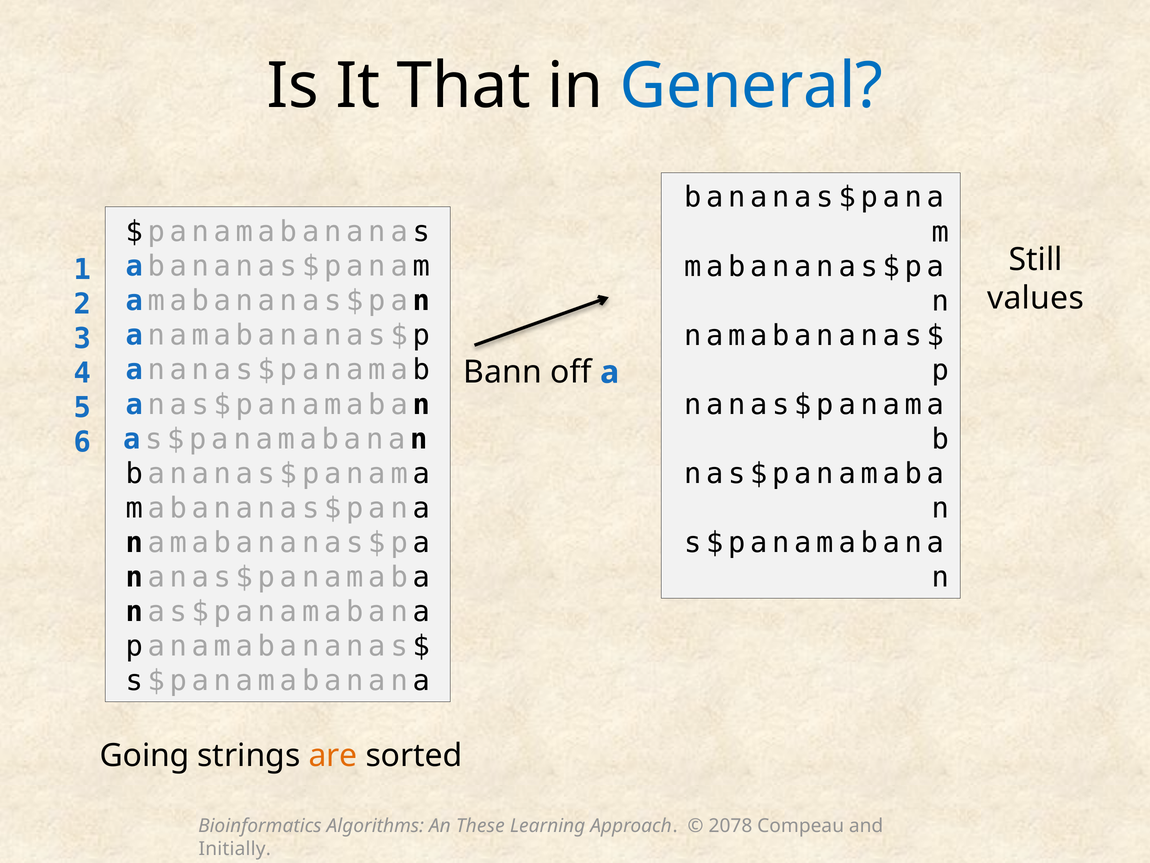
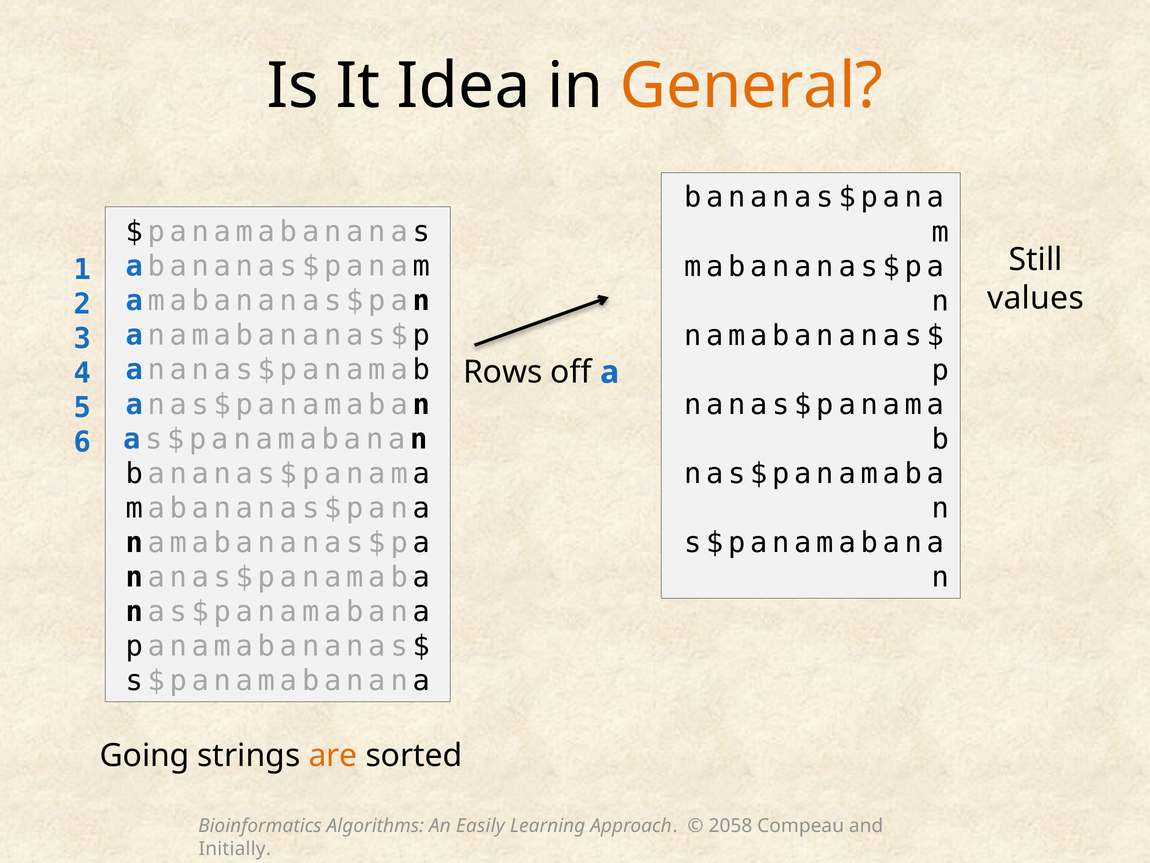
That: That -> Idea
General colour: blue -> orange
Bann: Bann -> Rows
These: These -> Easily
2078: 2078 -> 2058
